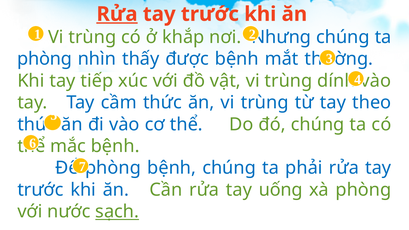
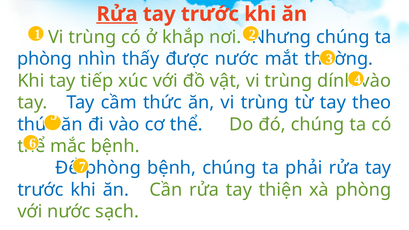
được bệnh: bệnh -> nước
uống: uống -> thiện
sạch underline: present -> none
